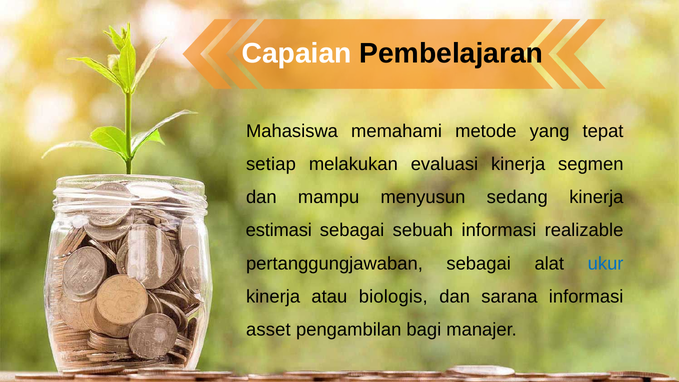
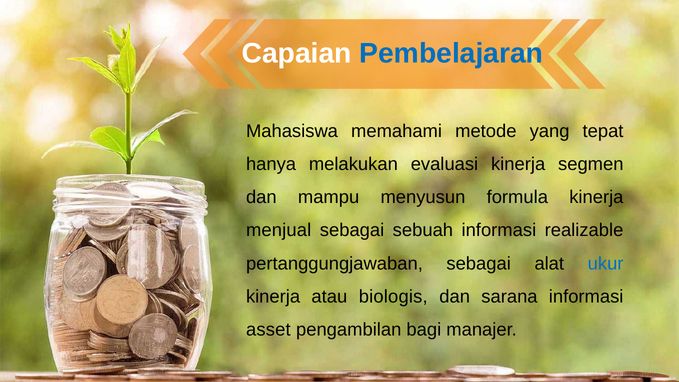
Pembelajaran colour: black -> blue
setiap: setiap -> hanya
sedang: sedang -> formula
estimasi: estimasi -> menjual
